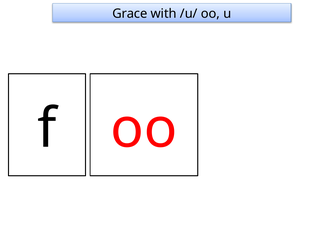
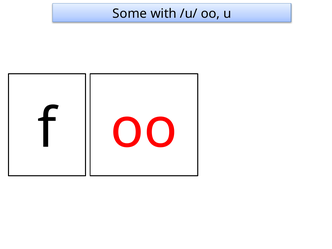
Grace: Grace -> Some
